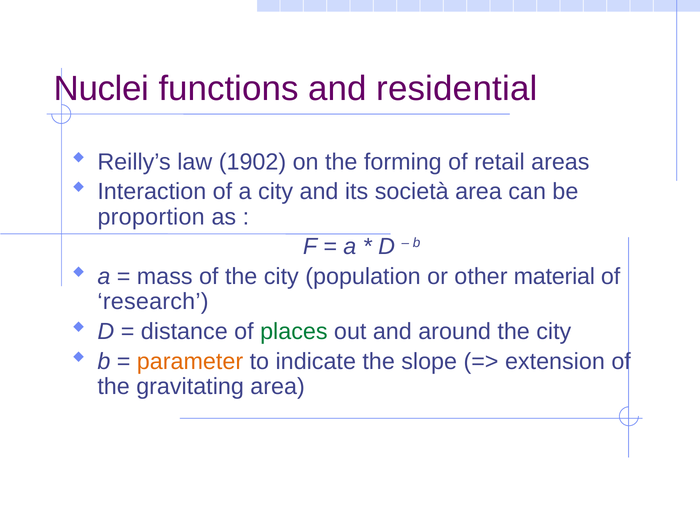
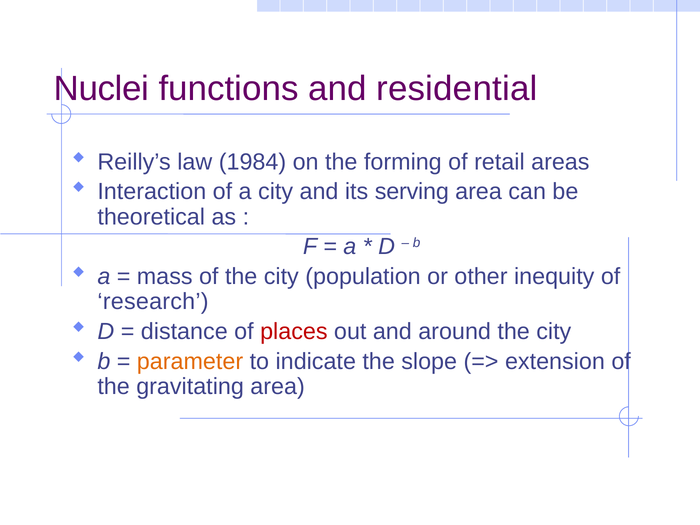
1902: 1902 -> 1984
società: società -> serving
proportion: proportion -> theoretical
material: material -> inequity
places colour: green -> red
